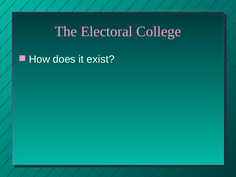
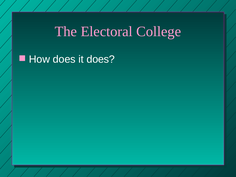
it exist: exist -> does
